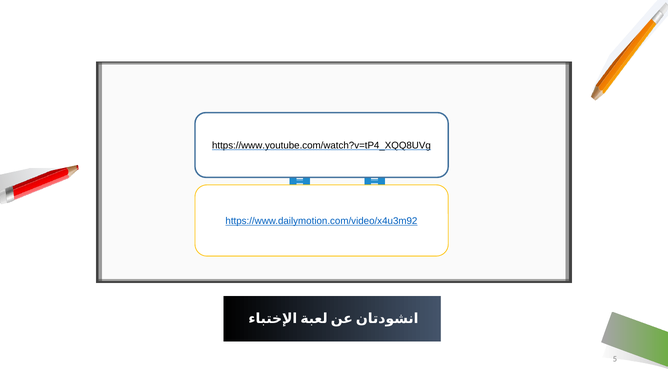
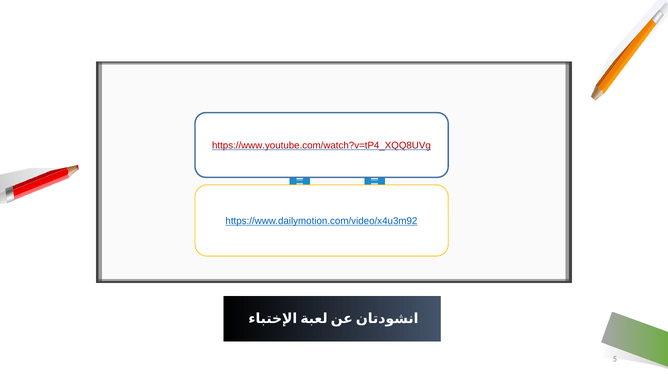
https://www.youtube.com/watch?v=tP4_XQQ8UVg colour: black -> red
